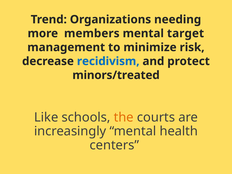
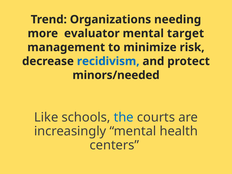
members: members -> evaluator
minors/treated: minors/treated -> minors/needed
the colour: orange -> blue
